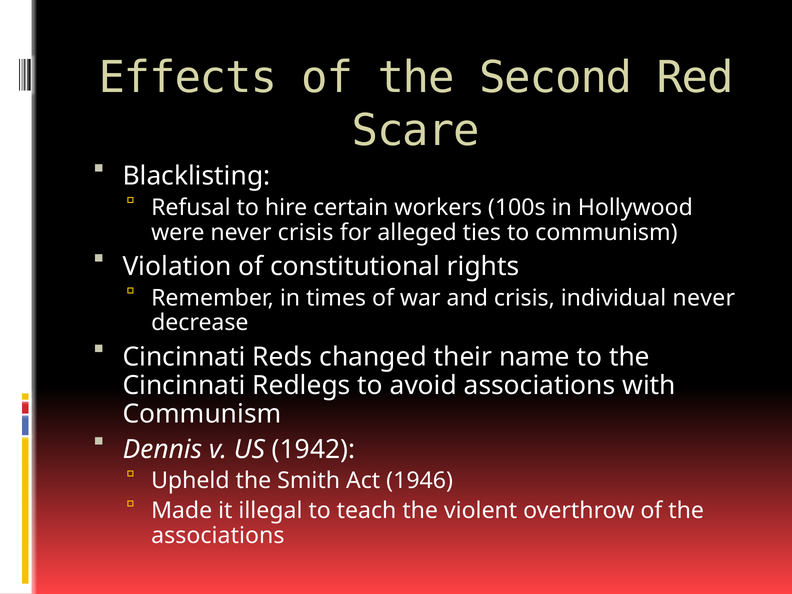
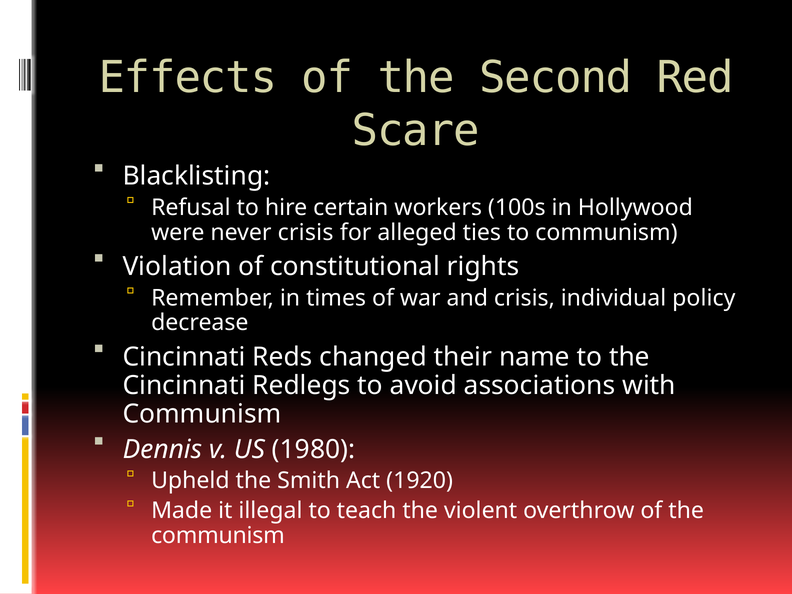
individual never: never -> policy
1942: 1942 -> 1980
1946: 1946 -> 1920
associations at (218, 536): associations -> communism
